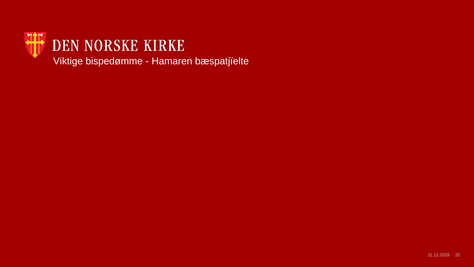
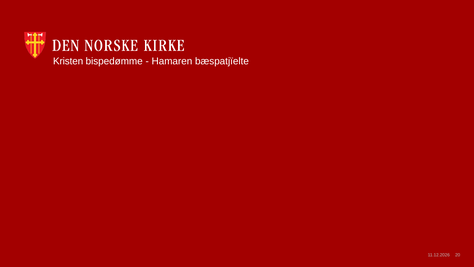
Viktige: Viktige -> Kristen
